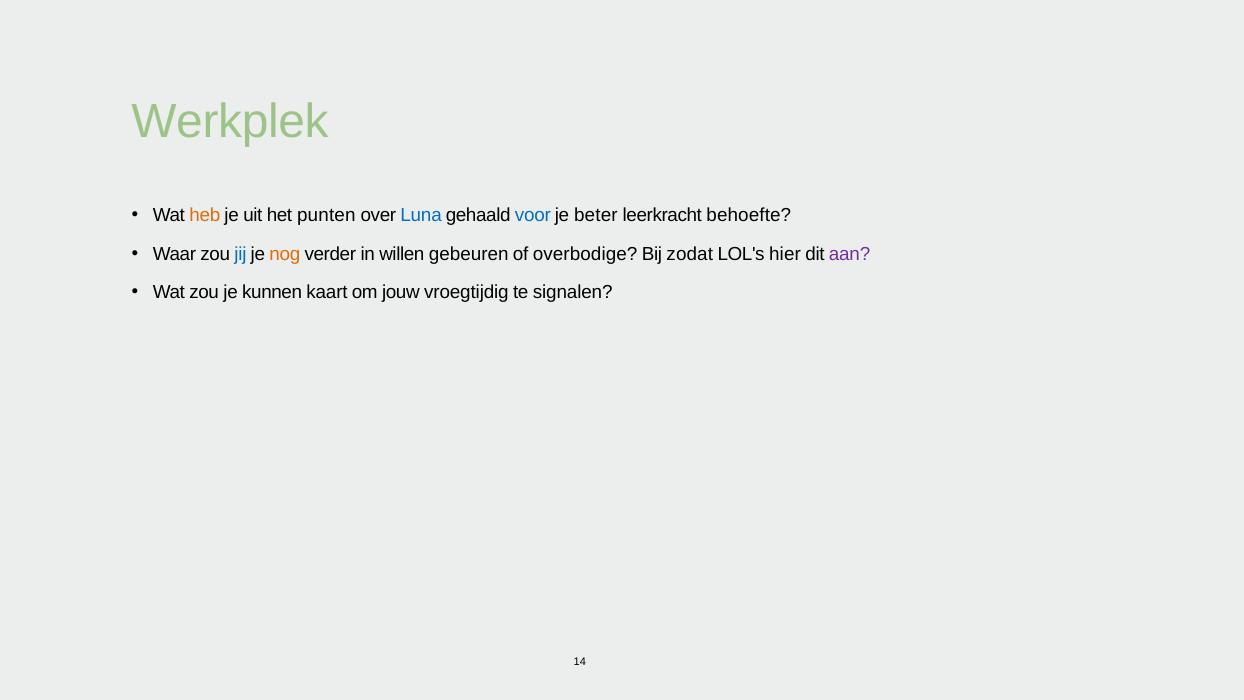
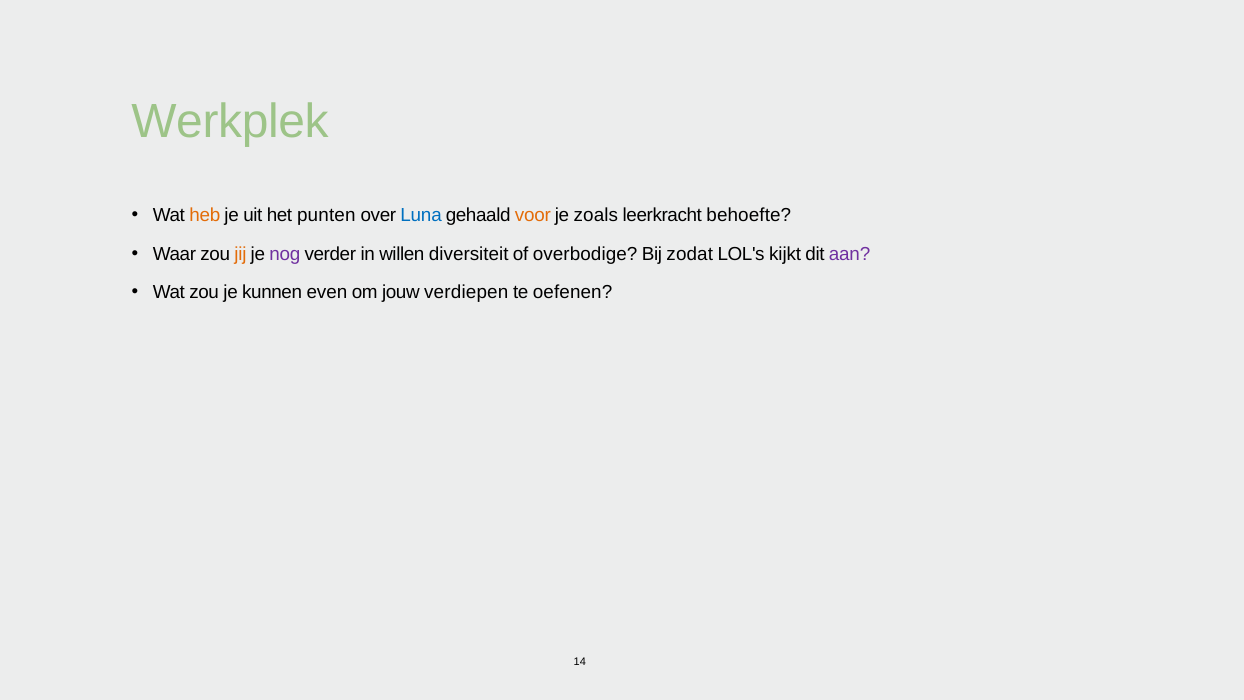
voor colour: blue -> orange
beter: beter -> zoals
jij colour: blue -> orange
nog colour: orange -> purple
gebeuren: gebeuren -> diversiteit
hier: hier -> kijkt
kaart: kaart -> even
vroegtijdig: vroegtijdig -> verdiepen
signalen: signalen -> oefenen
